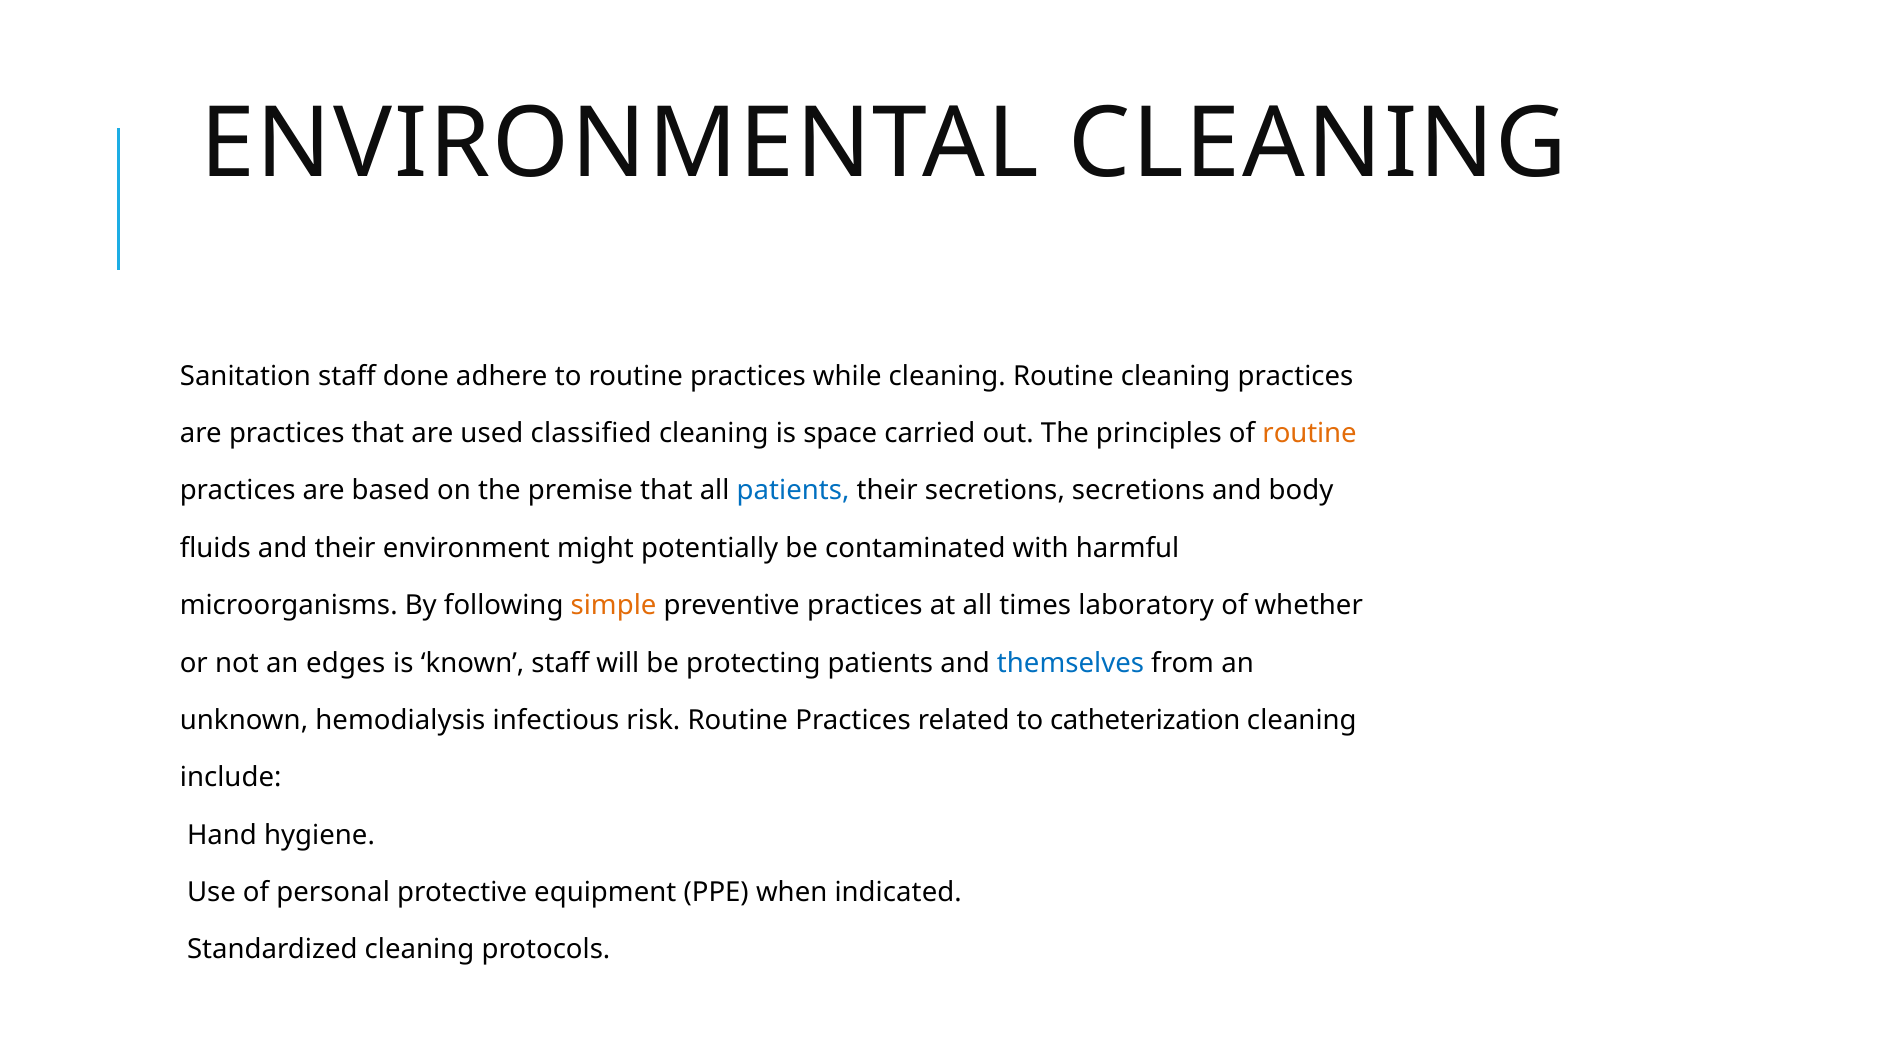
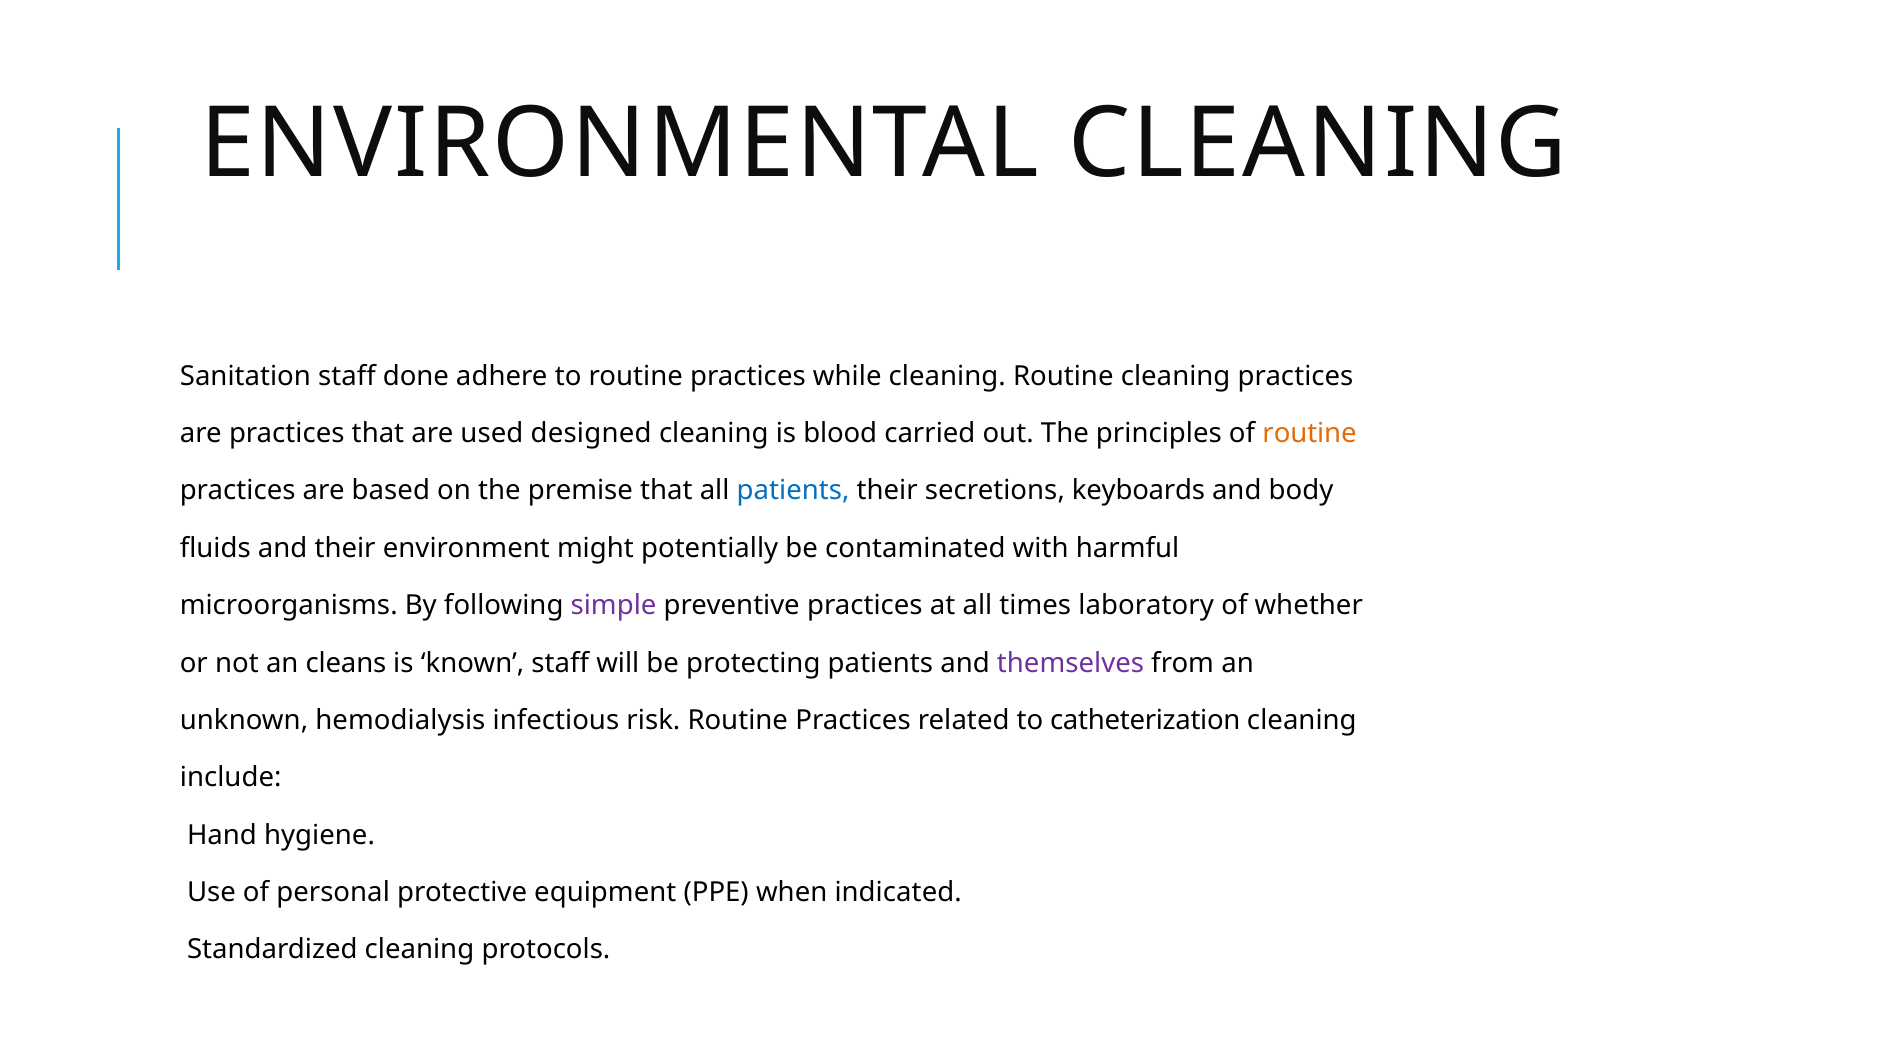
classified: classified -> designed
space: space -> blood
secretions secretions: secretions -> keyboards
simple colour: orange -> purple
edges: edges -> cleans
themselves colour: blue -> purple
